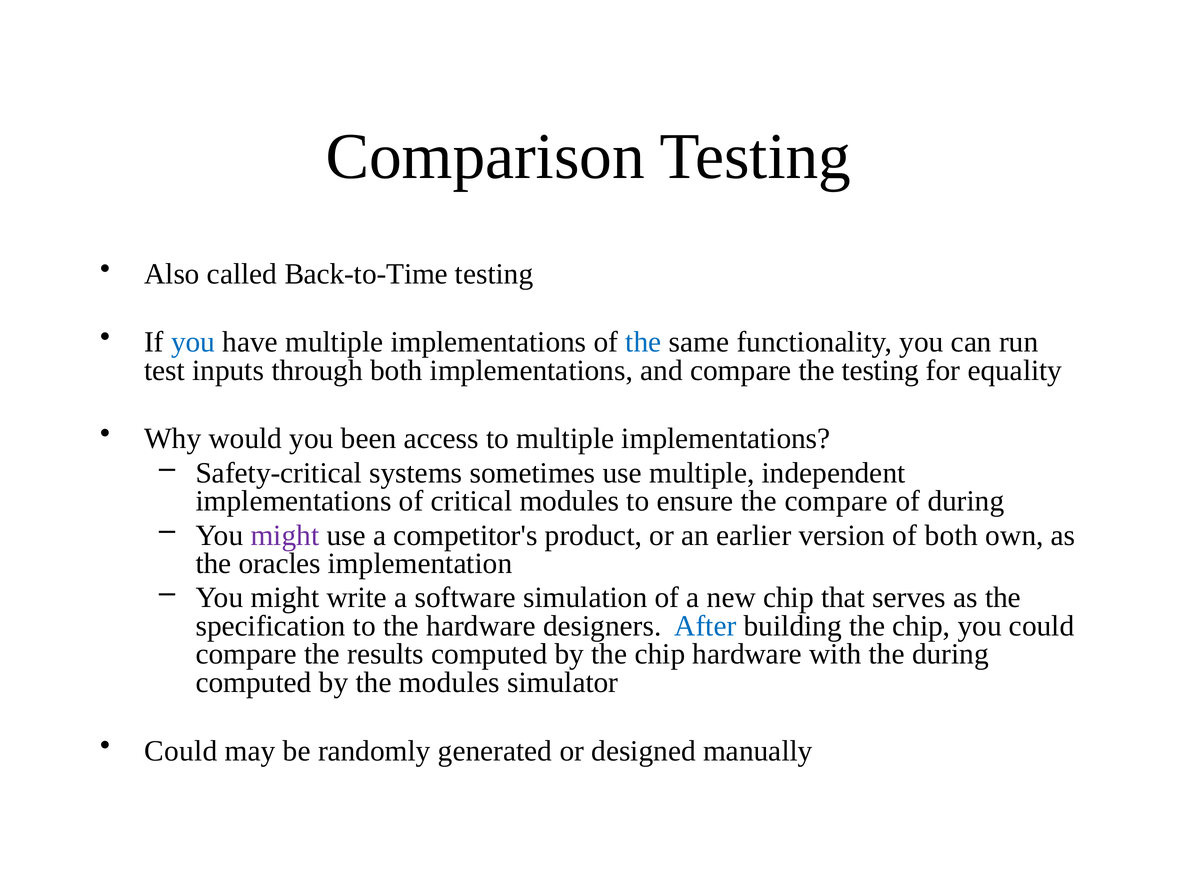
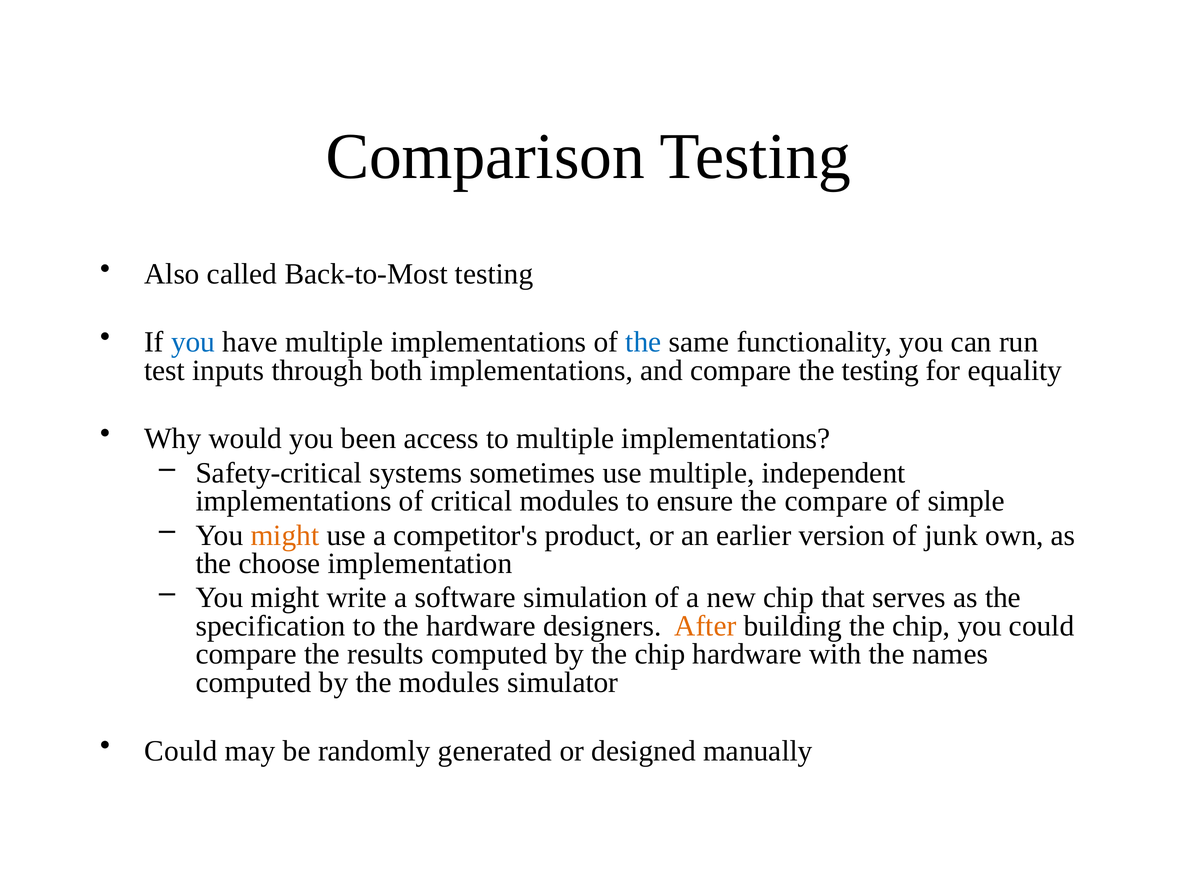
Back-to-Time: Back-to-Time -> Back-to-Most
of during: during -> simple
might at (285, 535) colour: purple -> orange
of both: both -> junk
oracles: oracles -> choose
After colour: blue -> orange
the during: during -> names
